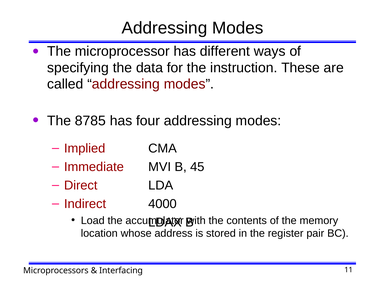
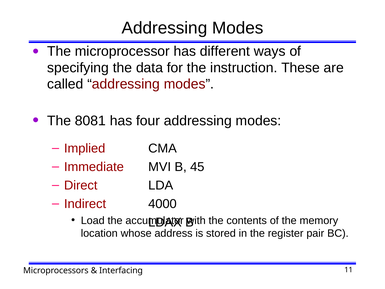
8785: 8785 -> 8081
